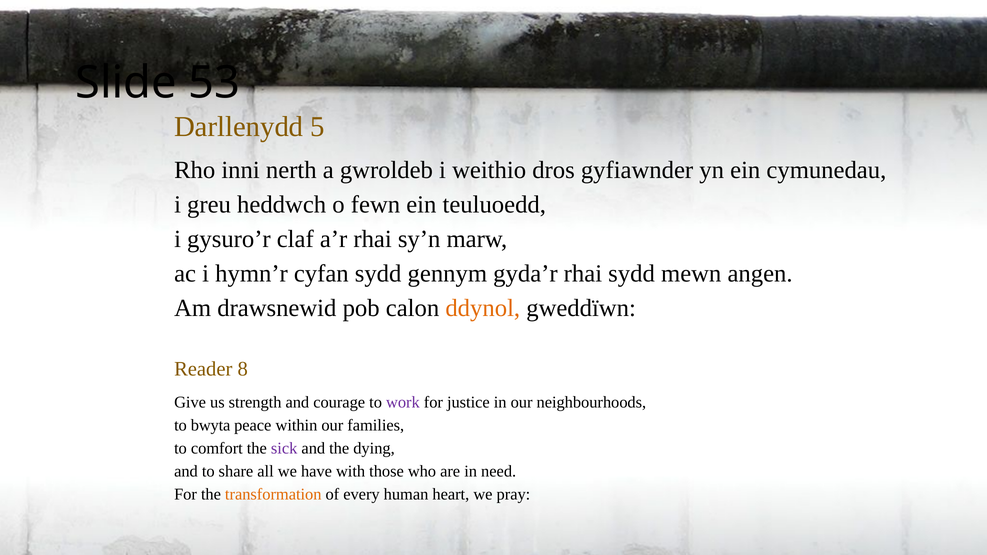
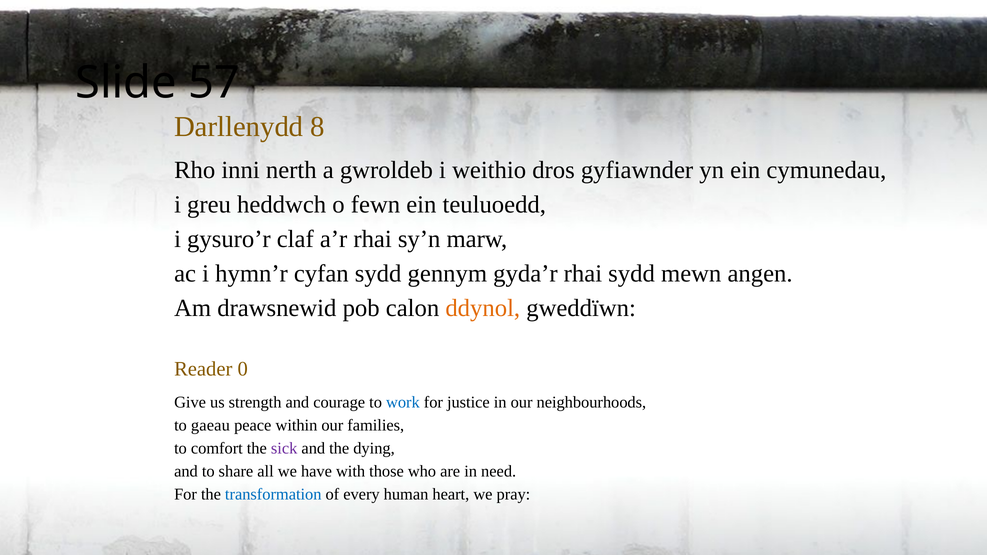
53: 53 -> 57
5: 5 -> 8
8: 8 -> 0
work colour: purple -> blue
bwyta: bwyta -> gaeau
transformation colour: orange -> blue
